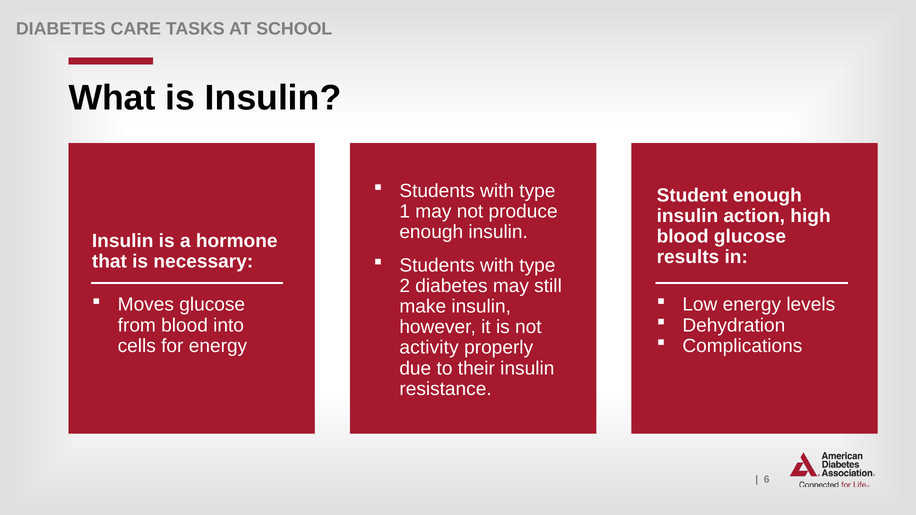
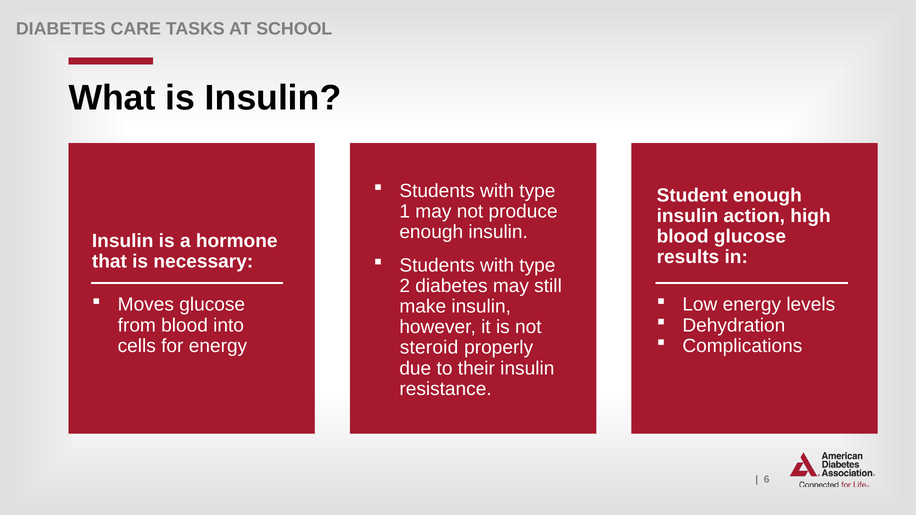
activity: activity -> steroid
